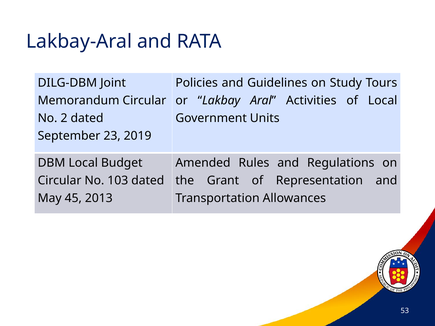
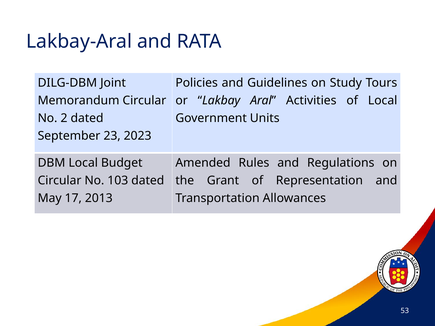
2019: 2019 -> 2023
45: 45 -> 17
